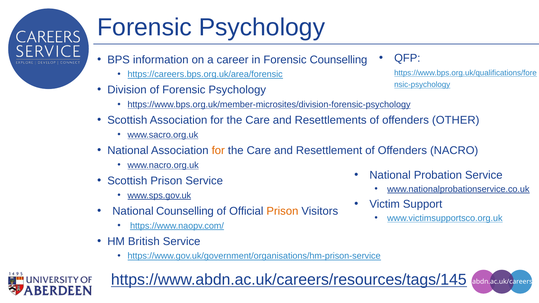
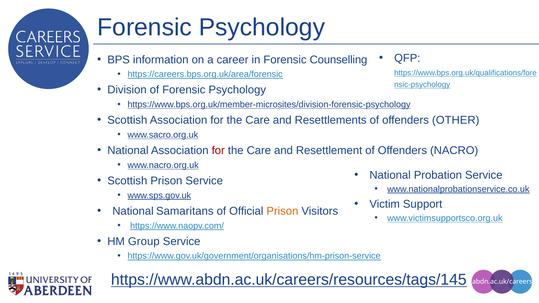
for at (218, 151) colour: orange -> red
National Counselling: Counselling -> Samaritans
British: British -> Group
